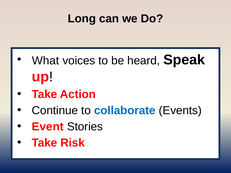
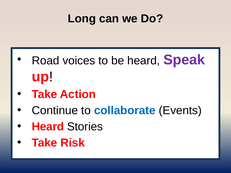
What: What -> Road
Speak colour: black -> purple
Event at (48, 127): Event -> Heard
